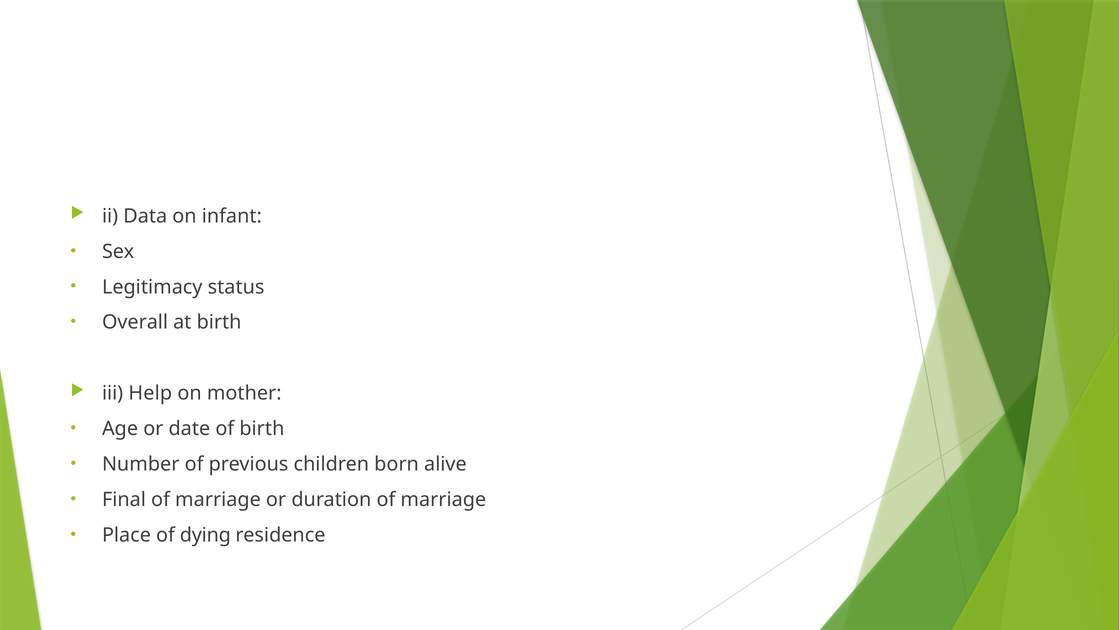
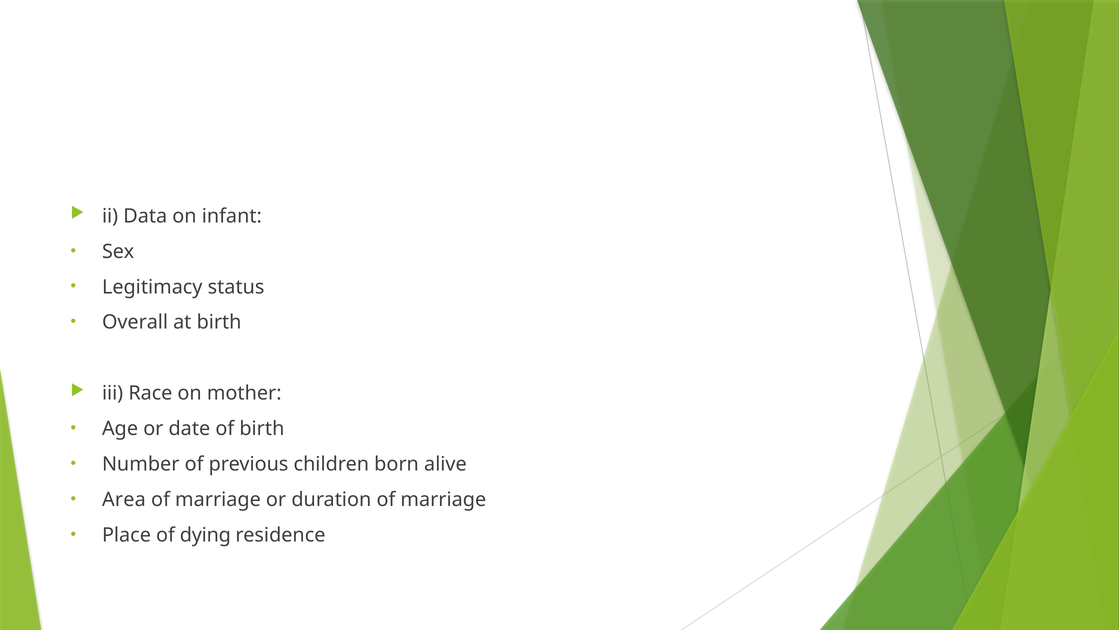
Help: Help -> Race
Final: Final -> Area
